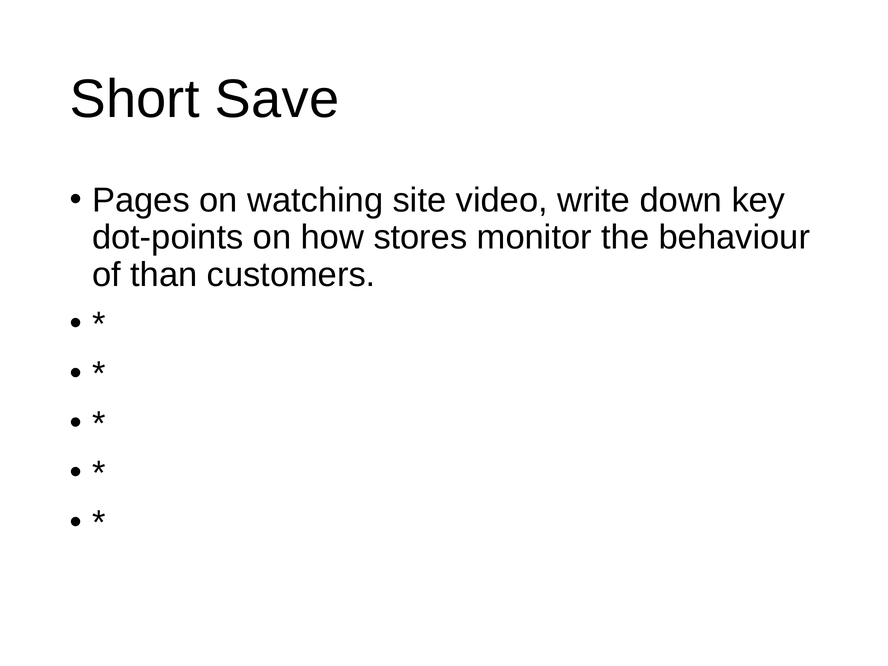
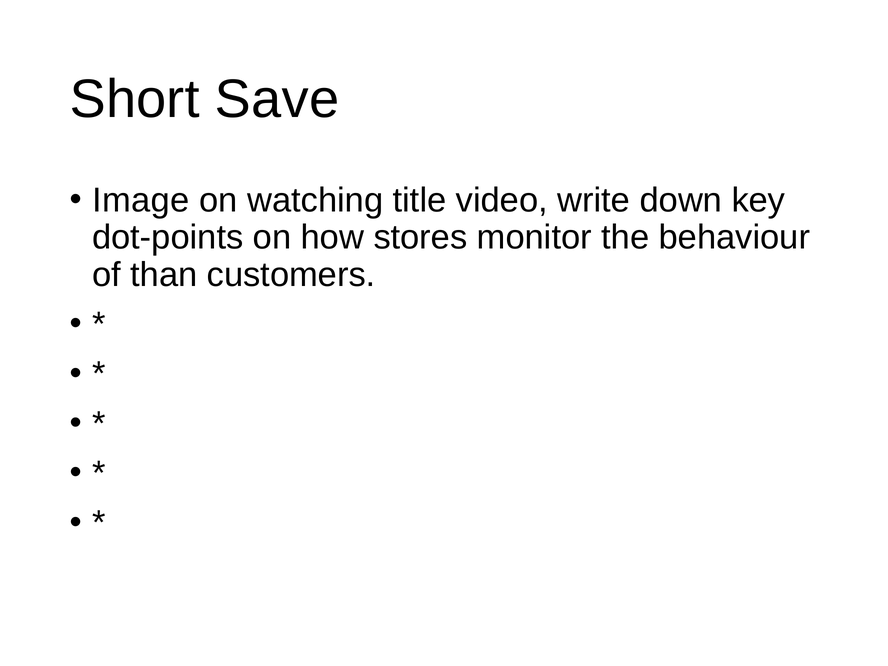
Pages: Pages -> Image
site: site -> title
